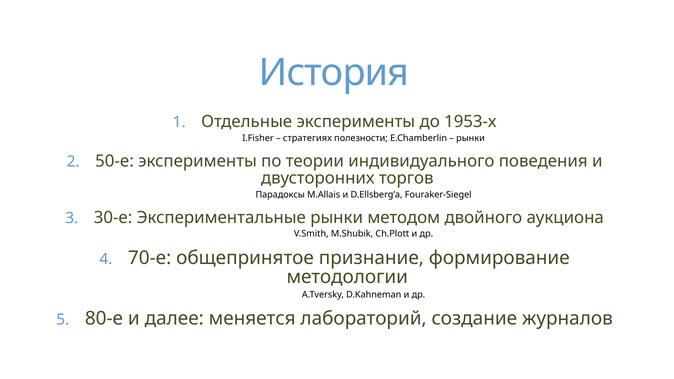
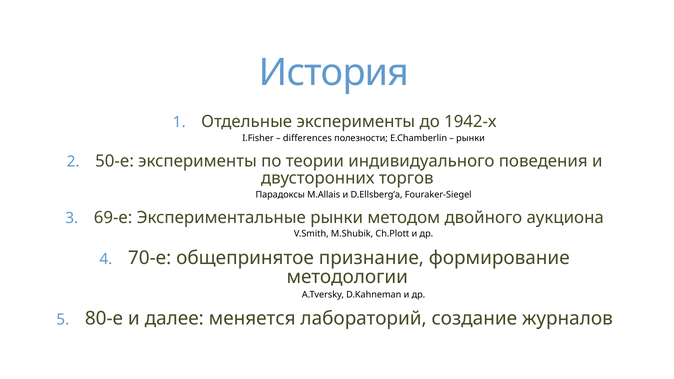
1953-х: 1953-х -> 1942-х
стратегиях: стратегиях -> differences
30-е: 30-е -> 69-е
